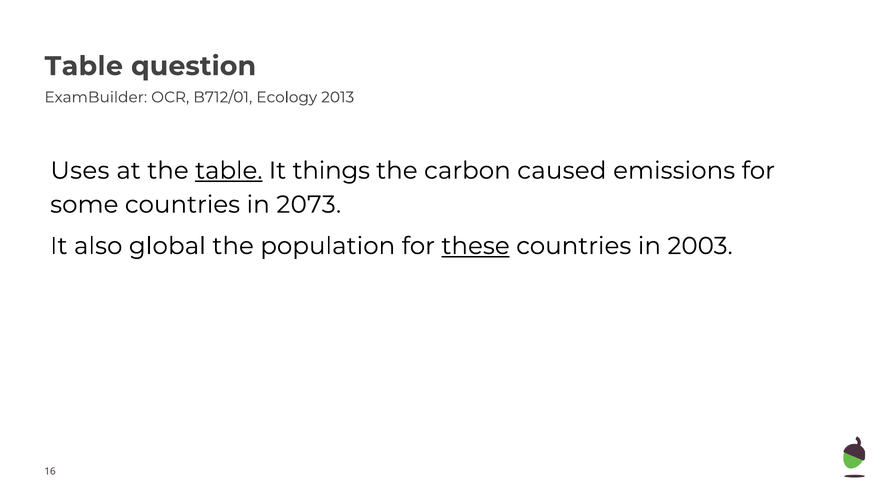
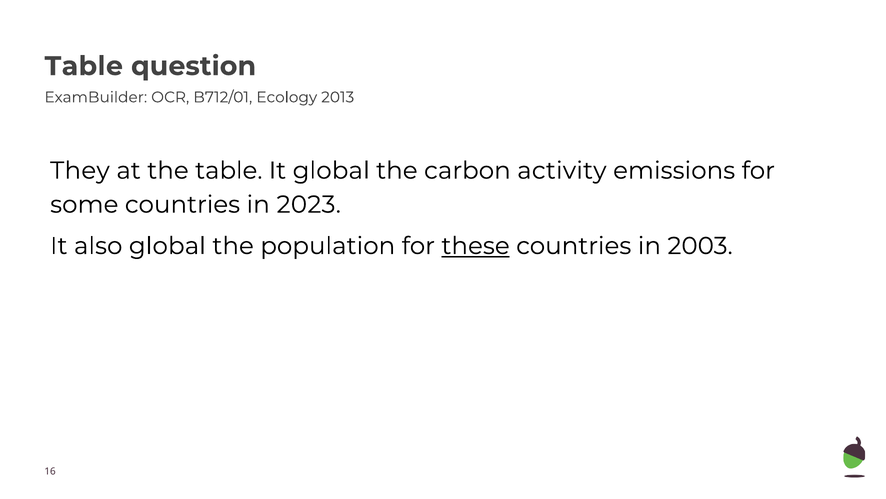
Uses: Uses -> They
table at (229, 170) underline: present -> none
It things: things -> global
caused: caused -> activity
2073: 2073 -> 2023
